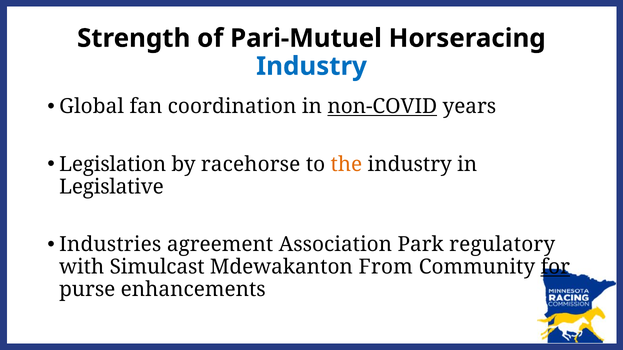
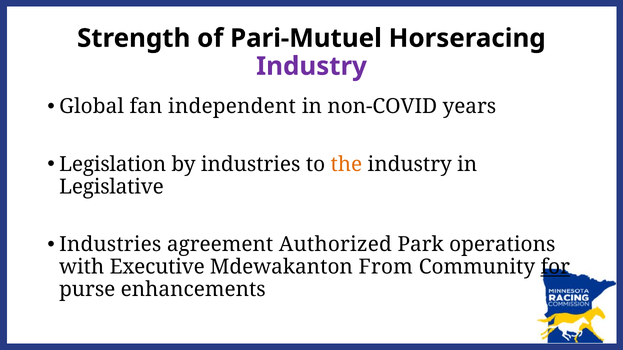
Industry at (311, 66) colour: blue -> purple
coordination: coordination -> independent
non-COVID underline: present -> none
by racehorse: racehorse -> industries
Association: Association -> Authorized
regulatory: regulatory -> operations
Simulcast: Simulcast -> Executive
